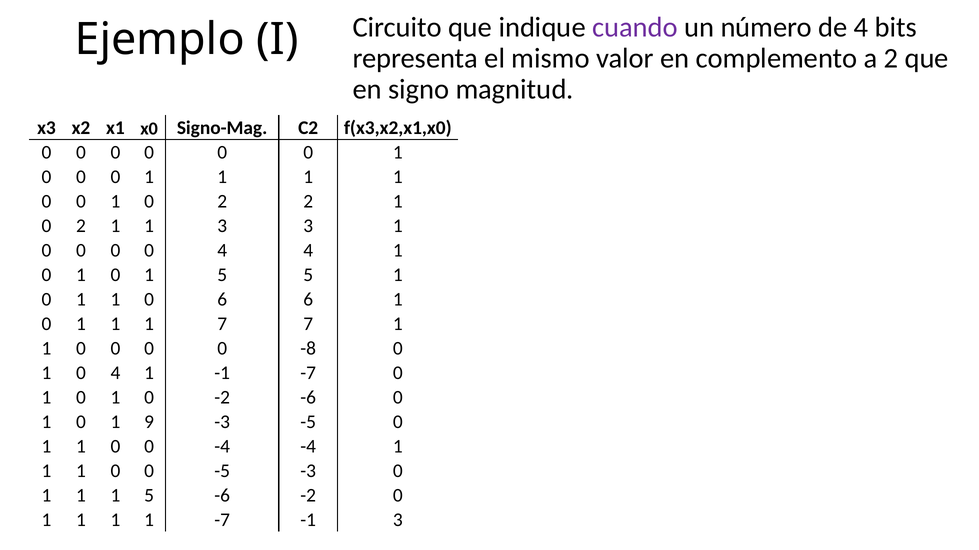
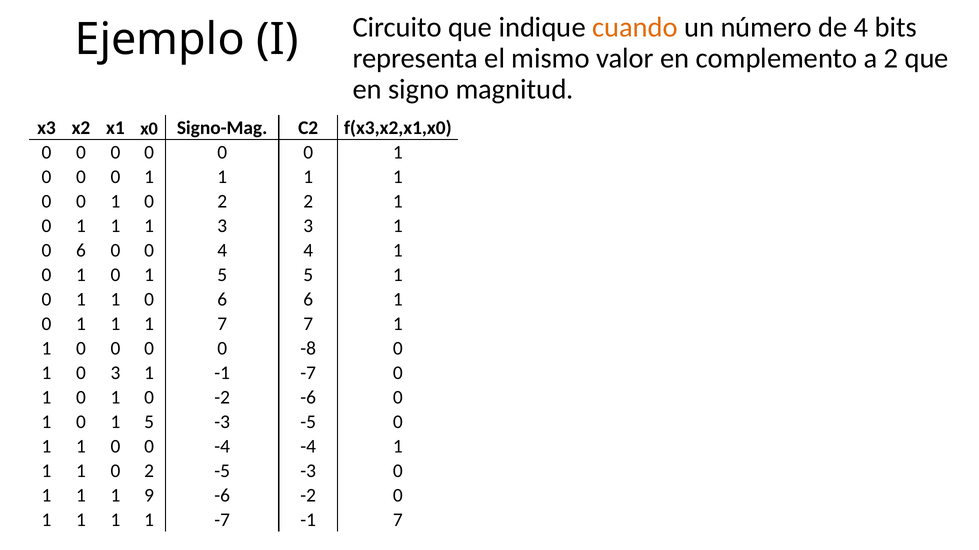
cuando colour: purple -> orange
2 at (81, 226): 2 -> 1
0 at (81, 251): 0 -> 6
1 0 4: 4 -> 3
9 at (149, 423): 9 -> 5
0 at (149, 472): 0 -> 2
1 1 5: 5 -> 9
-1 3: 3 -> 7
